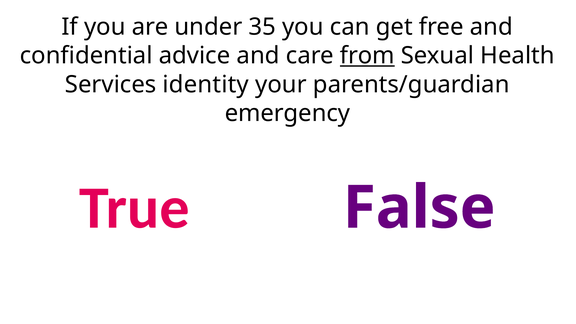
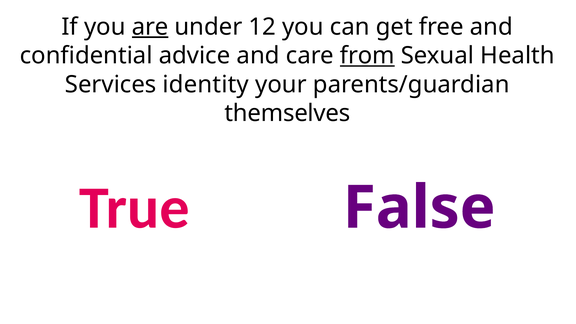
are underline: none -> present
35: 35 -> 12
emergency: emergency -> themselves
